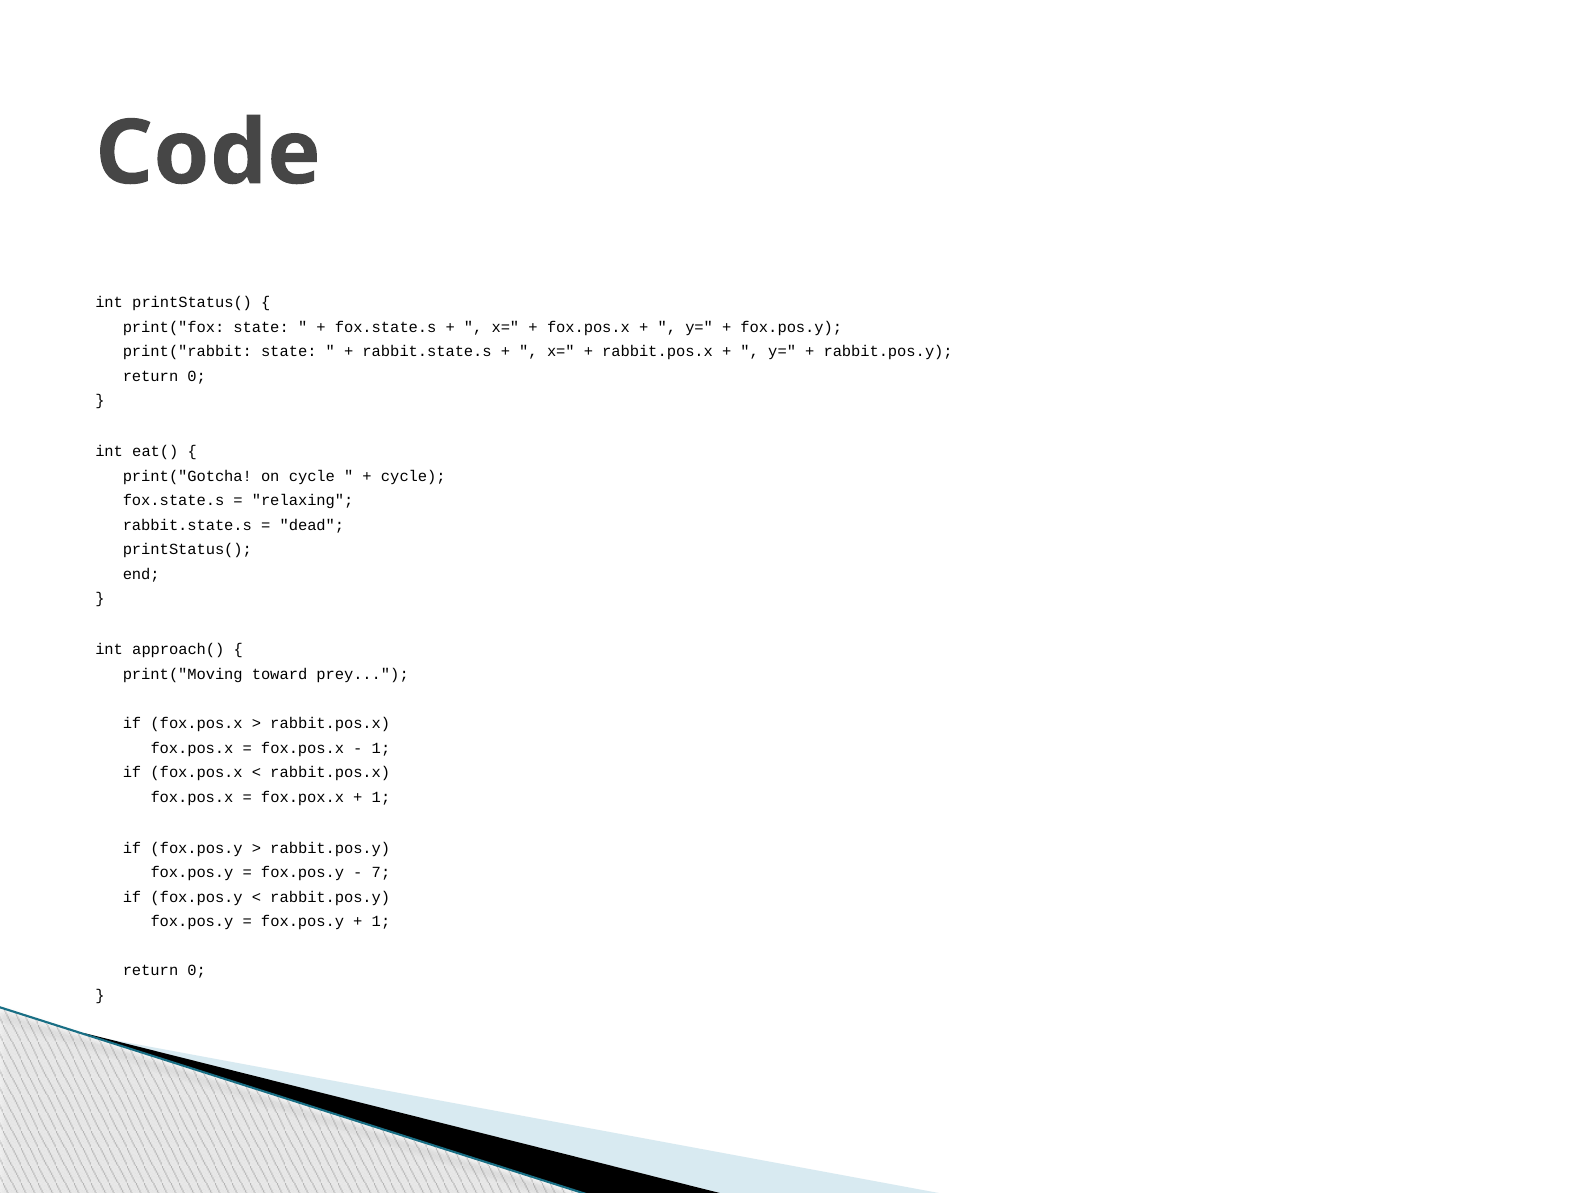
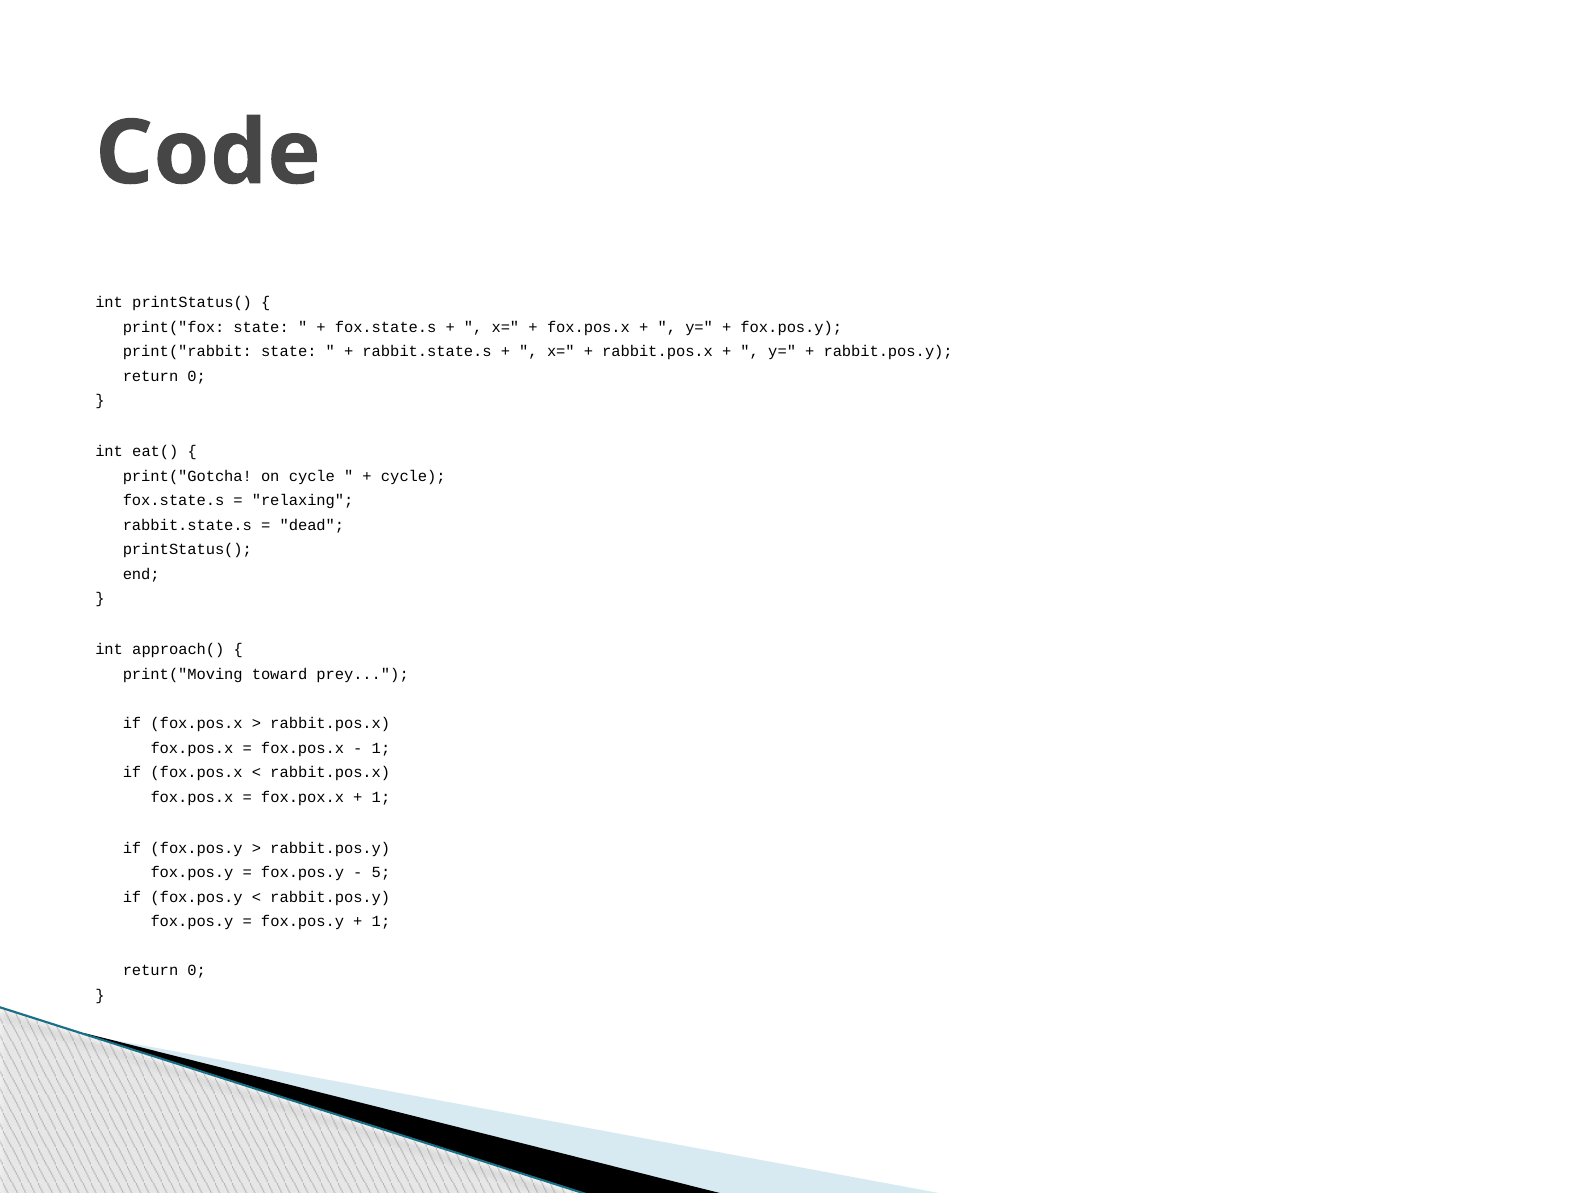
7: 7 -> 5
